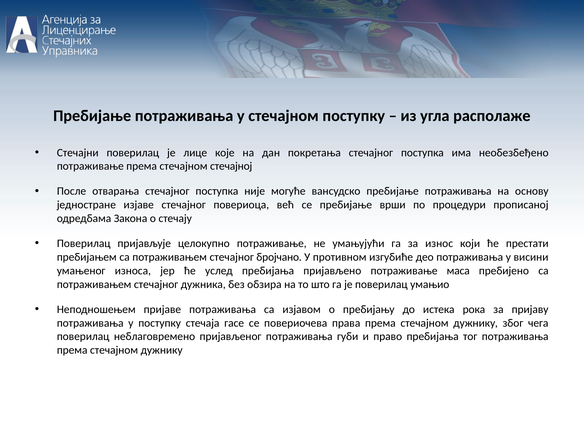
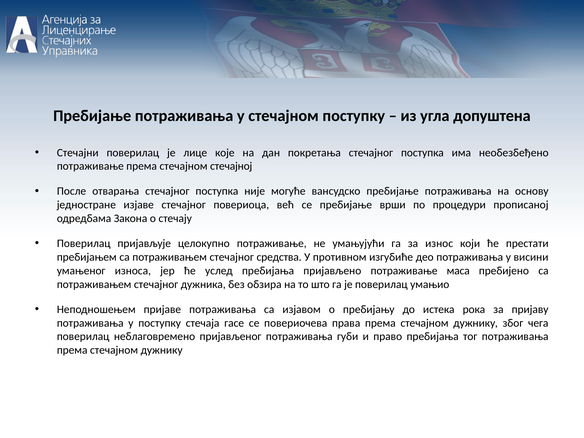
располаже: располаже -> допуштена
бројчано: бројчано -> средства
